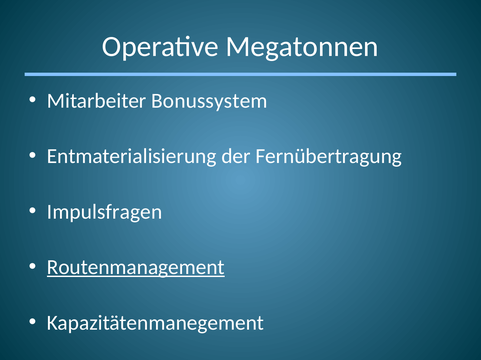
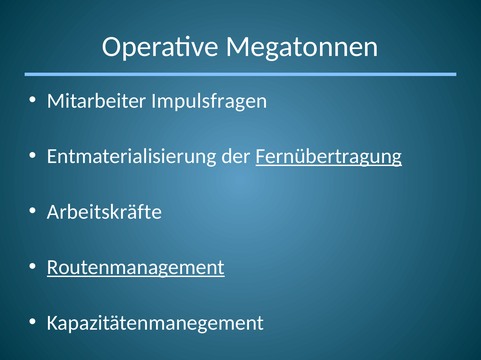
Bonussystem: Bonussystem -> Impulsfragen
Fernübertragung underline: none -> present
Impulsfragen: Impulsfragen -> Arbeitskräfte
